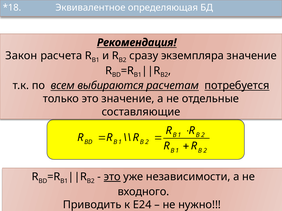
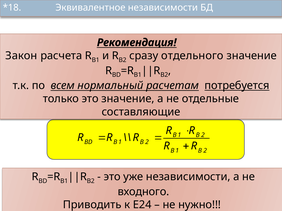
Эквивалентное определяющая: определяющая -> независимости
экземпляра: экземпляра -> отдельного
выбираются: выбираются -> нормальный
это at (112, 177) underline: present -> none
